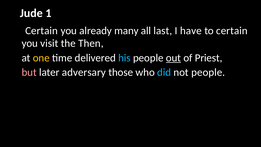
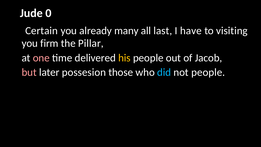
1: 1 -> 0
to certain: certain -> visiting
visit: visit -> firm
Then: Then -> Pillar
one colour: yellow -> pink
his colour: light blue -> yellow
out underline: present -> none
Priest: Priest -> Jacob
adversary: adversary -> possesion
